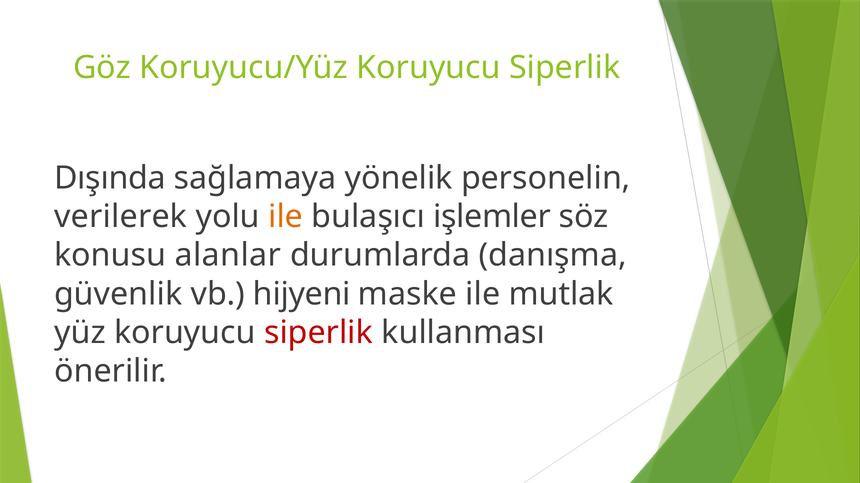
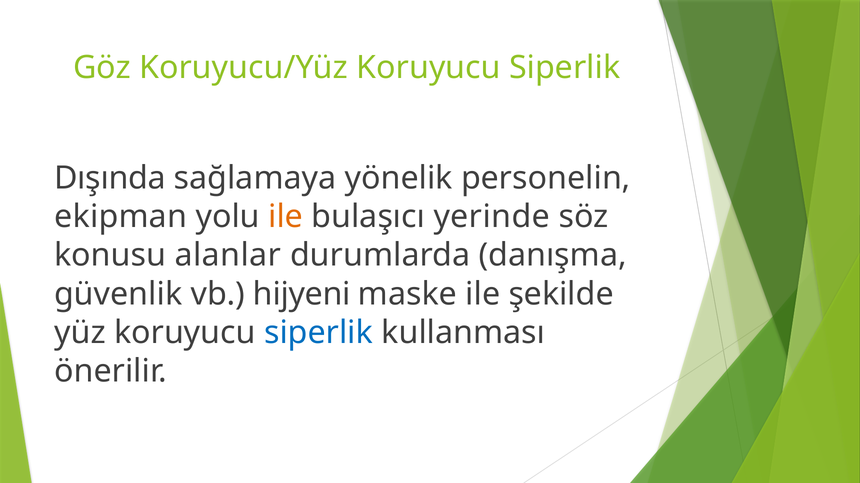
verilerek: verilerek -> ekipman
işlemler: işlemler -> yerinde
mutlak: mutlak -> şekilde
siperlik at (319, 333) colour: red -> blue
